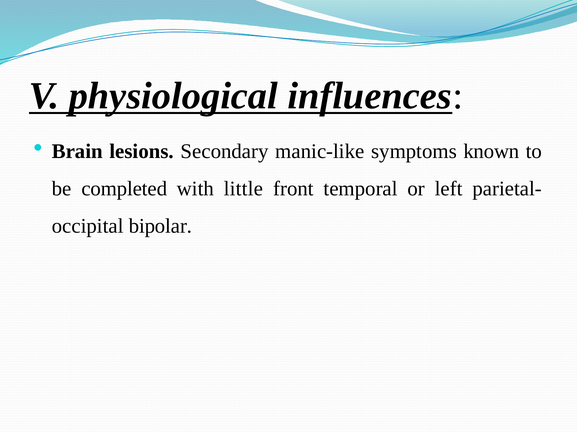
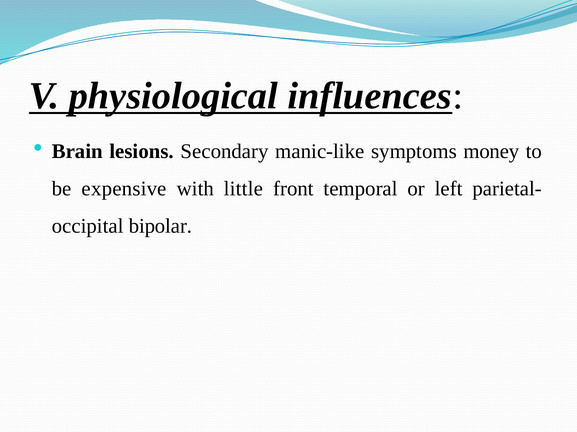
known: known -> money
completed: completed -> expensive
